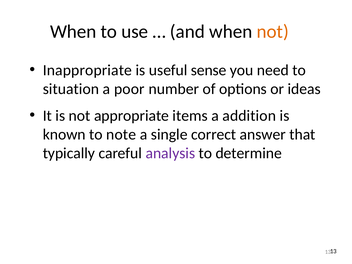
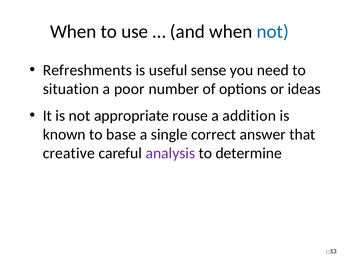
not at (273, 32) colour: orange -> blue
Inappropriate: Inappropriate -> Refreshments
items: items -> rouse
note: note -> base
typically: typically -> creative
